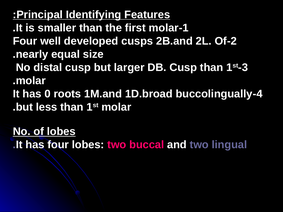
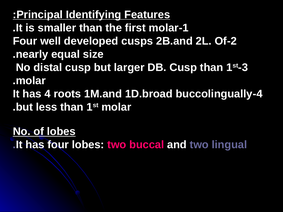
has 0: 0 -> 4
